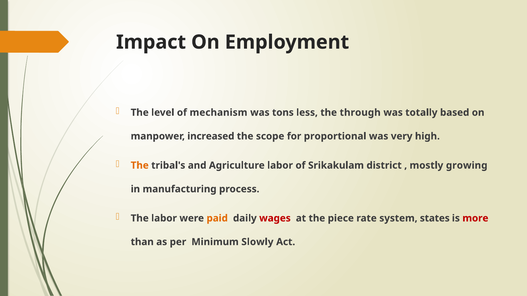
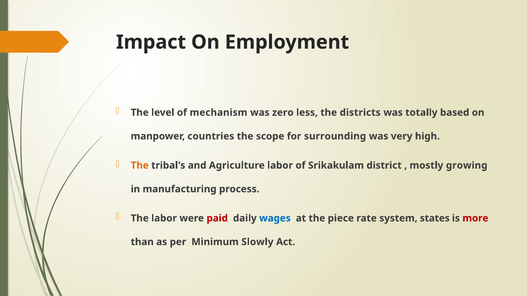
tons: tons -> zero
through: through -> districts
increased: increased -> countries
proportional: proportional -> surrounding
paid colour: orange -> red
wages colour: red -> blue
